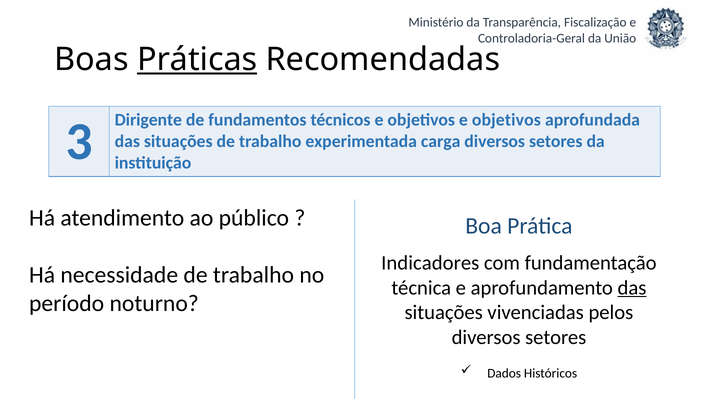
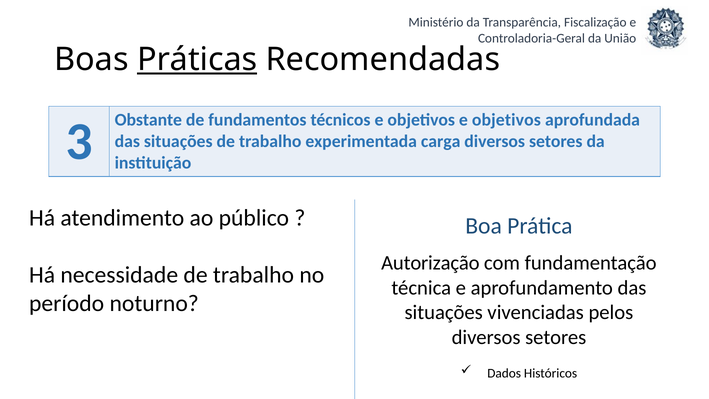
Dirigente: Dirigente -> Obstante
Indicadores: Indicadores -> Autorização
das at (632, 288) underline: present -> none
